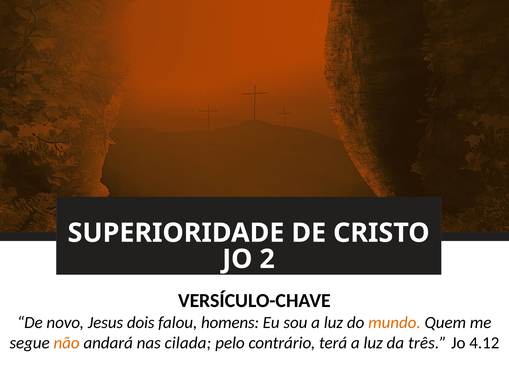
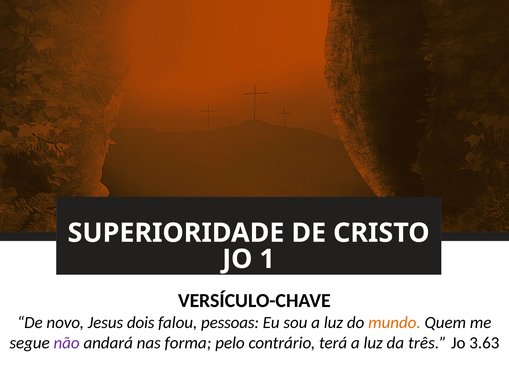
2: 2 -> 1
homens: homens -> pessoas
não colour: orange -> purple
cilada: cilada -> forma
4.12: 4.12 -> 3.63
